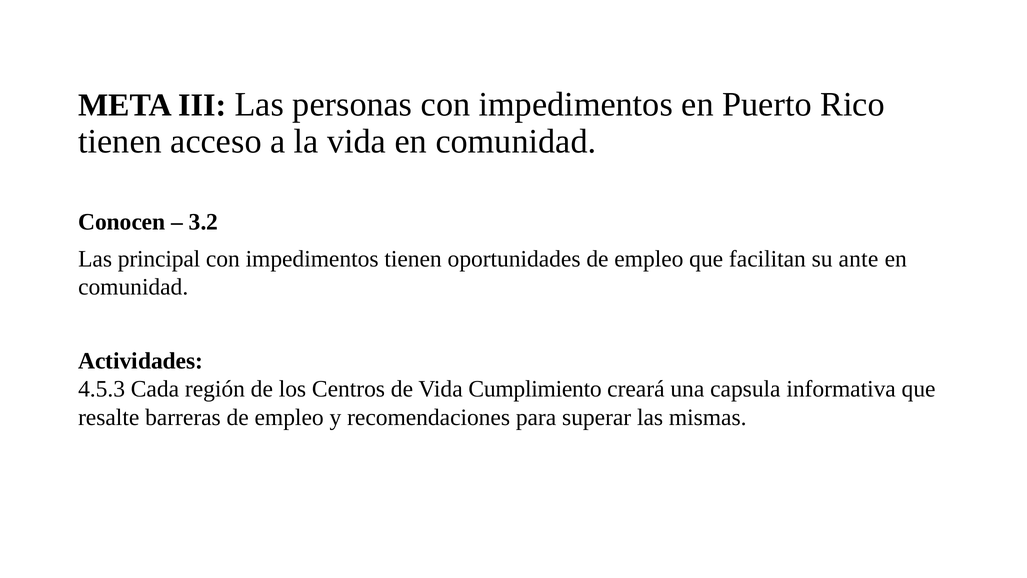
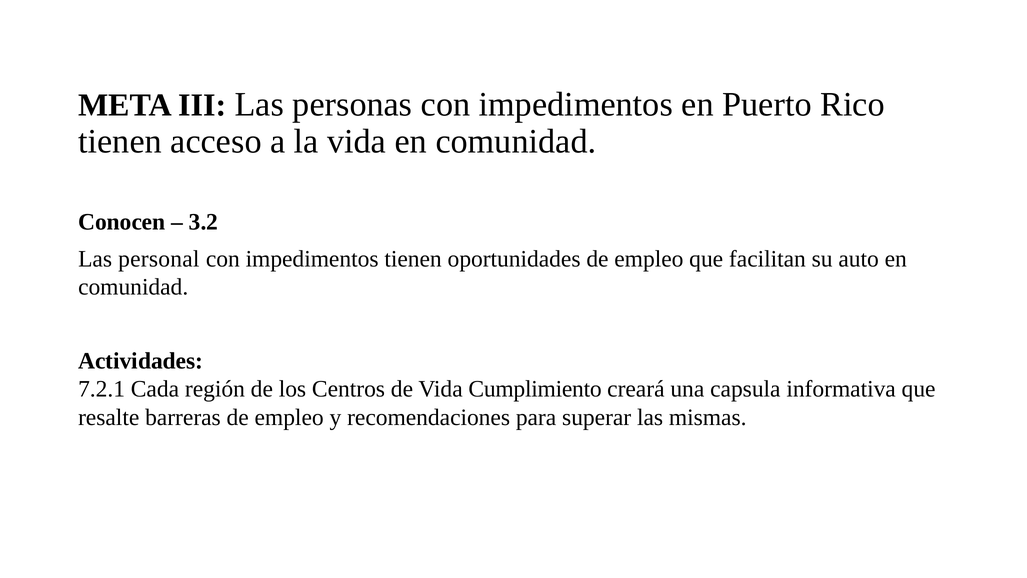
principal: principal -> personal
ante: ante -> auto
4.5.3: 4.5.3 -> 7.2.1
